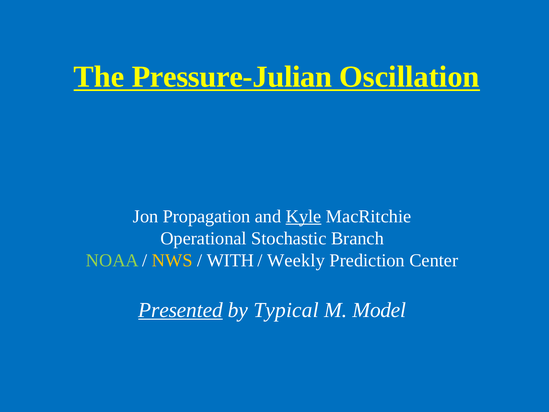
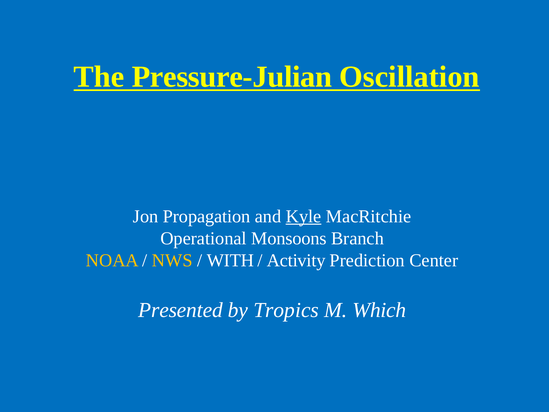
Stochastic: Stochastic -> Monsoons
NOAA colour: light green -> yellow
Weekly: Weekly -> Activity
Presented underline: present -> none
Typical: Typical -> Tropics
Model: Model -> Which
